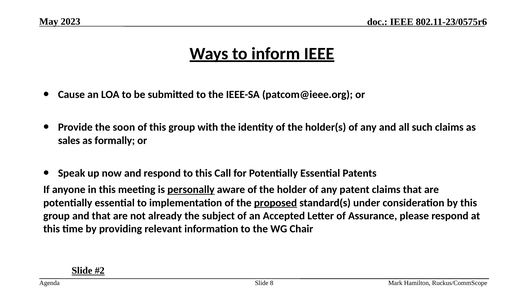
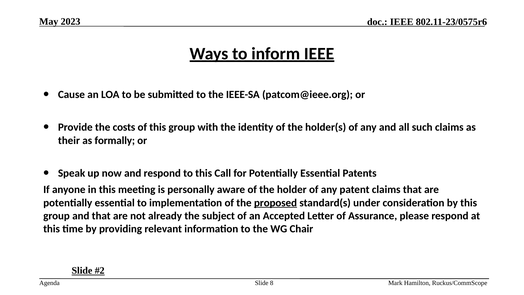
soon: soon -> costs
sales: sales -> their
personally underline: present -> none
